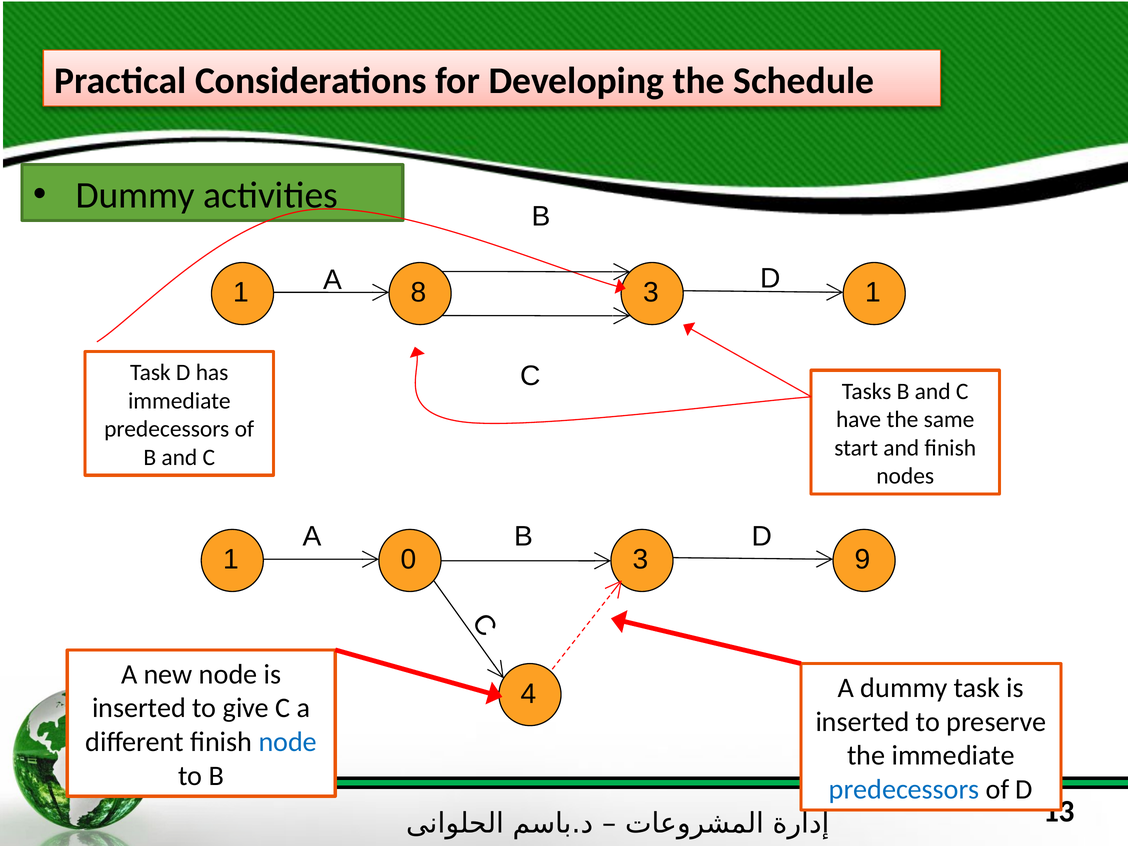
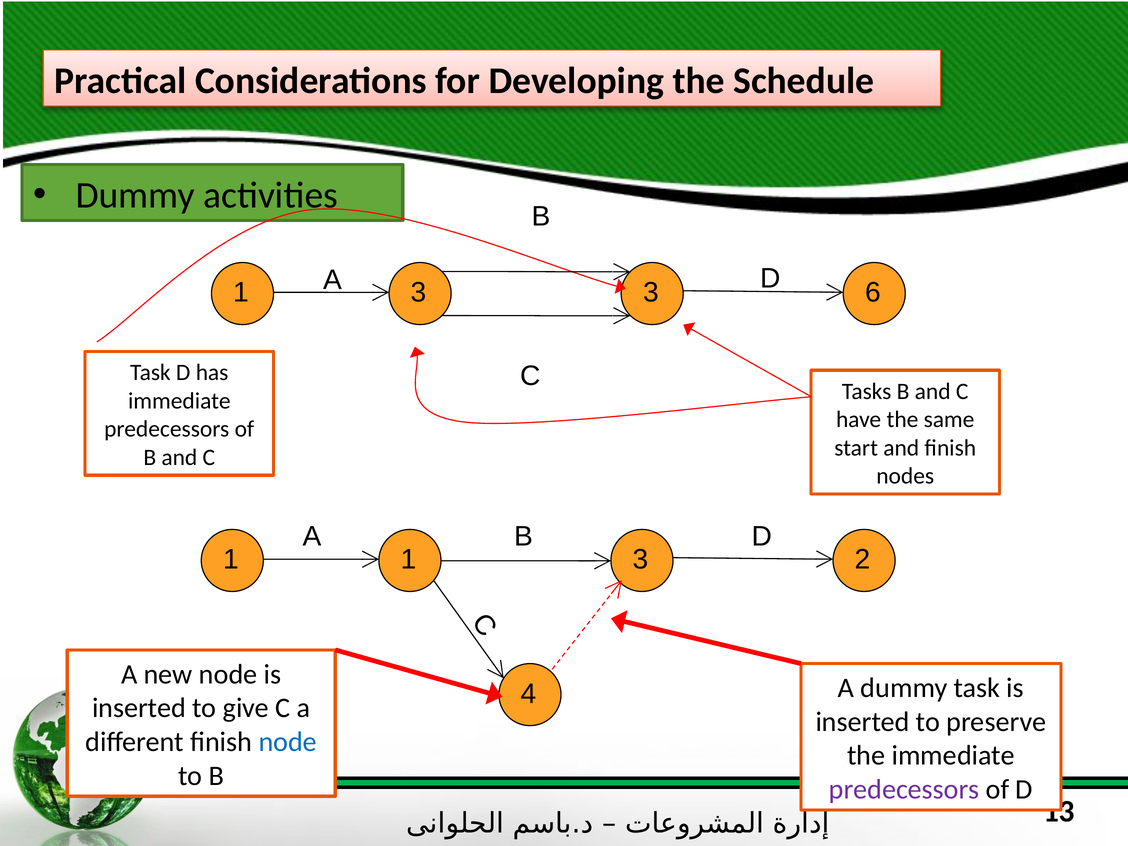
8 at (419, 293): 8 -> 3
3 1: 1 -> 6
1 0: 0 -> 1
9: 9 -> 2
predecessors at (904, 790) colour: blue -> purple
